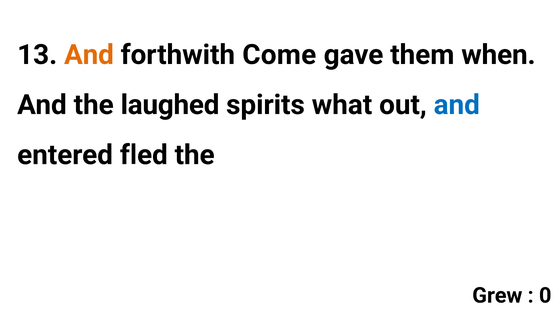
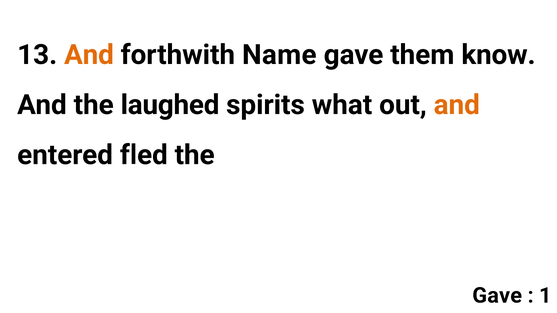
Come: Come -> Name
when: when -> know
and at (457, 105) colour: blue -> orange
Grew at (497, 296): Grew -> Gave
0: 0 -> 1
